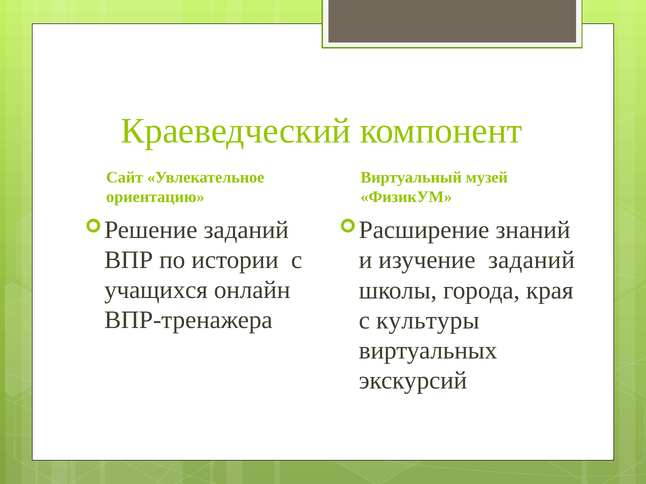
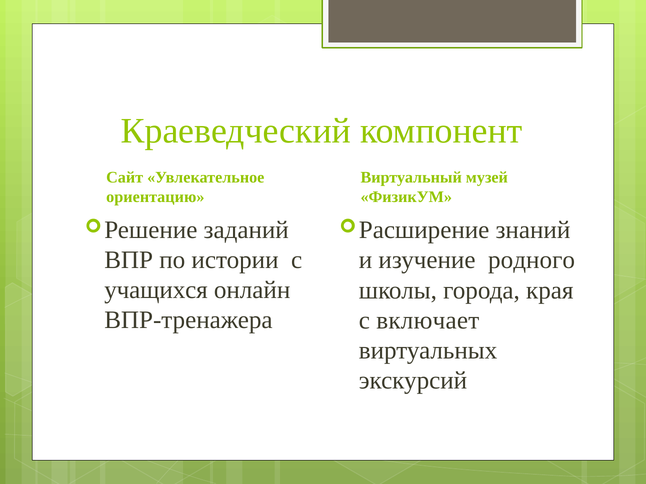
изучение заданий: заданий -> родного
культуры: культуры -> включает
